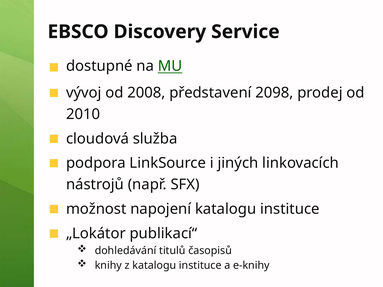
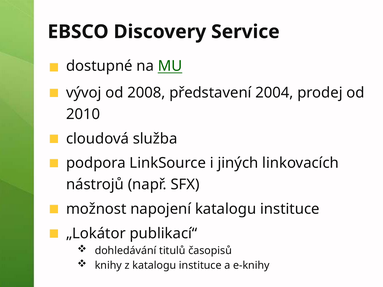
2098: 2098 -> 2004
